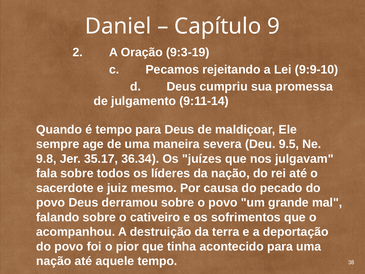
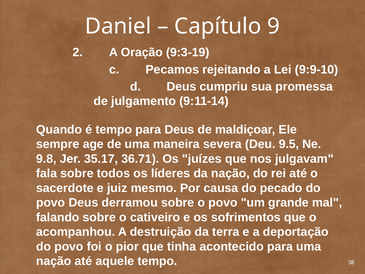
36.34: 36.34 -> 36.71
